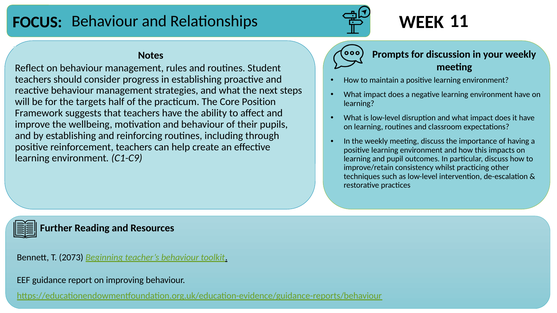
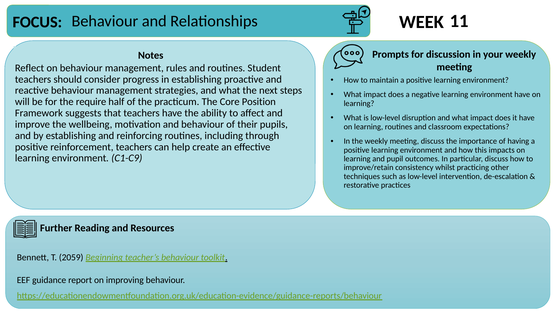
targets: targets -> require
2073: 2073 -> 2059
